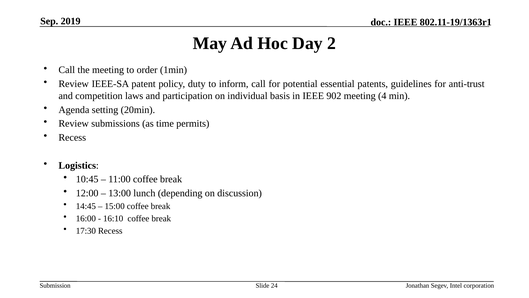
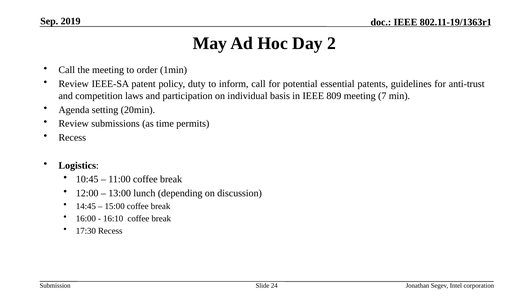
902: 902 -> 809
4: 4 -> 7
